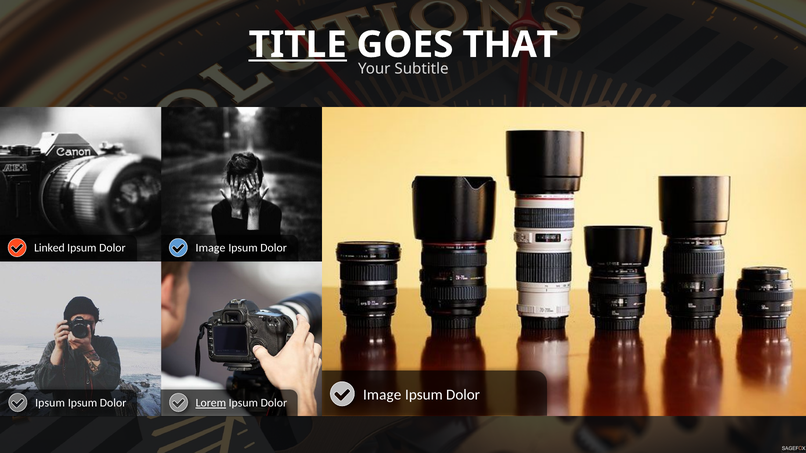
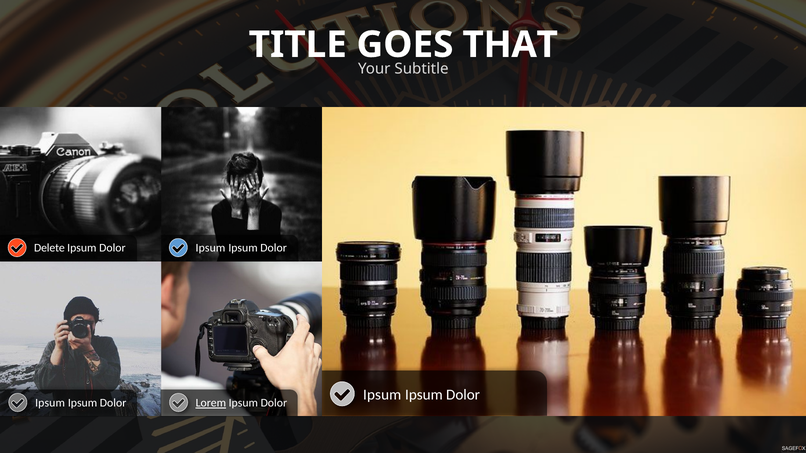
TITLE underline: present -> none
Linked: Linked -> Delete
Image at (210, 248): Image -> Ipsum
Image at (382, 395): Image -> Ipsum
